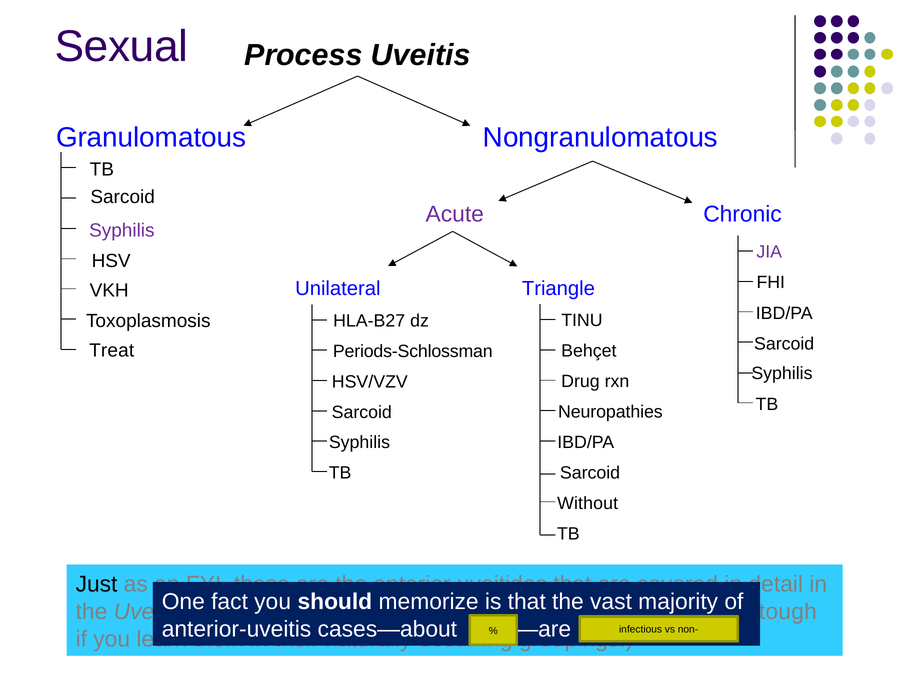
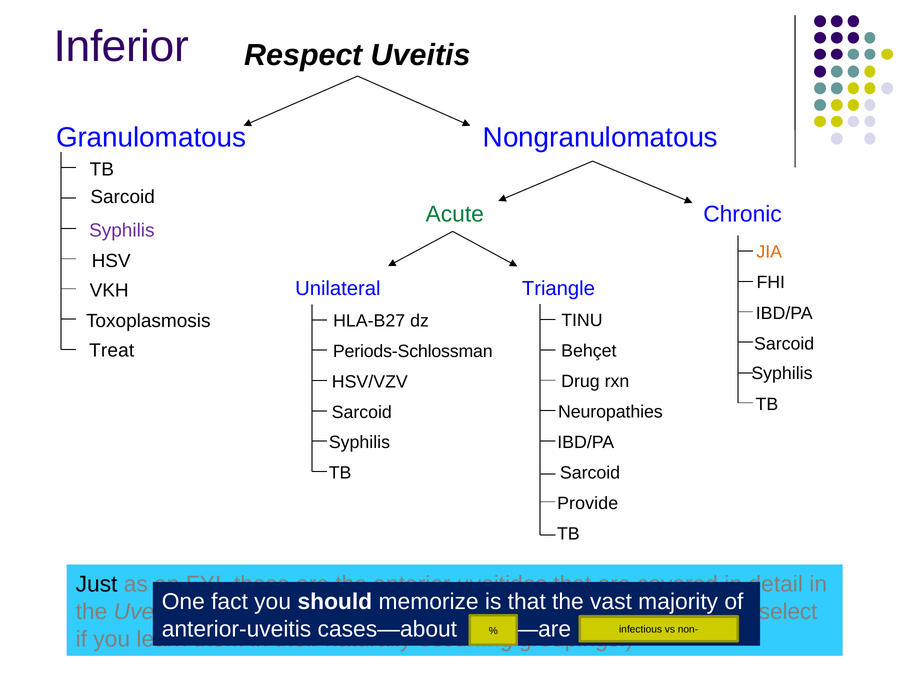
Sexual: Sexual -> Inferior
Process: Process -> Respect
Acute colour: purple -> green
JIA colour: purple -> orange
Without: Without -> Provide
tough: tough -> select
